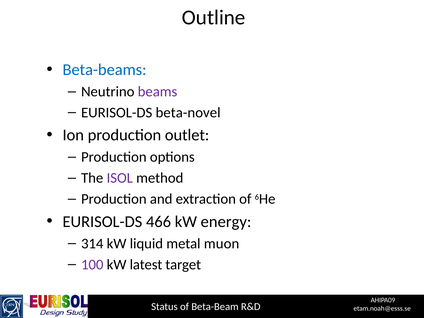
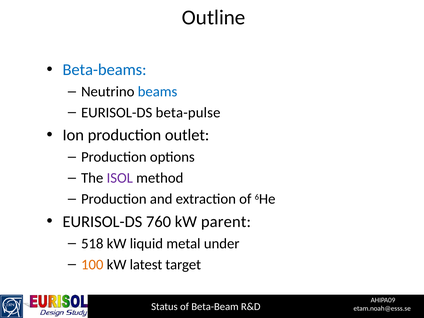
beams colour: purple -> blue
beta-novel: beta-novel -> beta-pulse
466: 466 -> 760
energy: energy -> parent
314: 314 -> 518
muon: muon -> under
100 colour: purple -> orange
